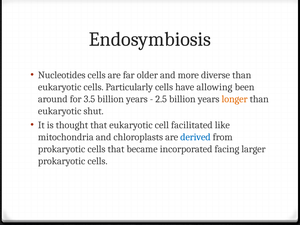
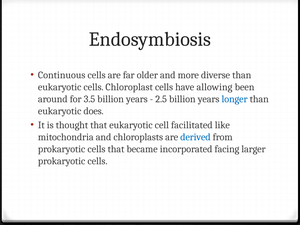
Nucleotides: Nucleotides -> Continuous
Particularly: Particularly -> Chloroplast
longer colour: orange -> blue
shut: shut -> does
